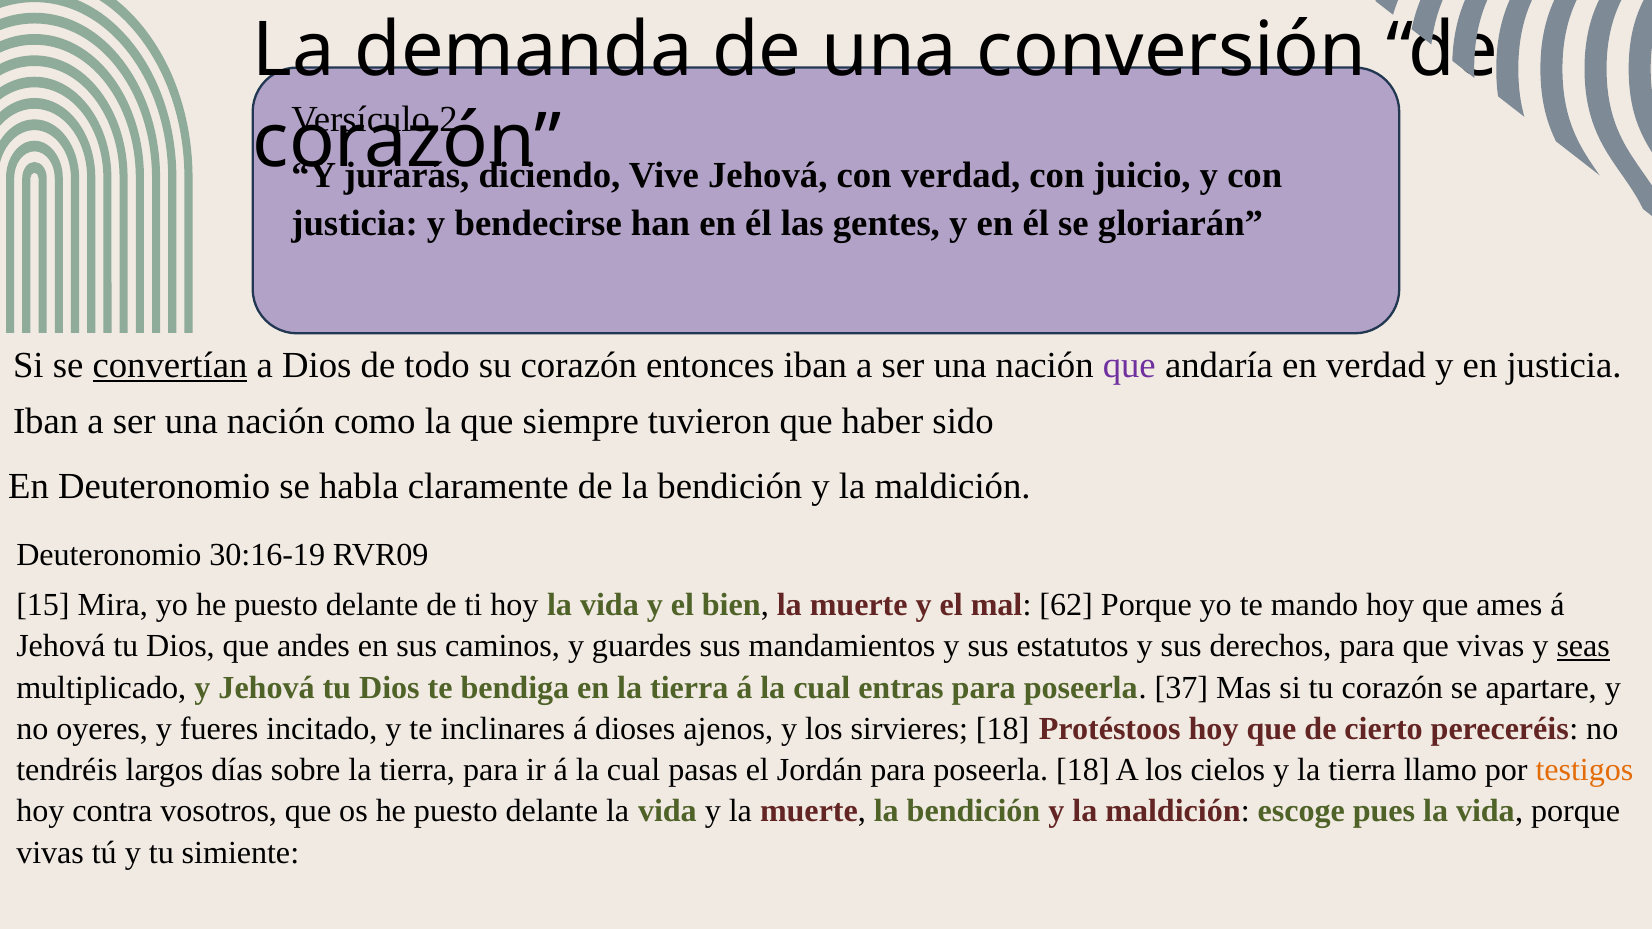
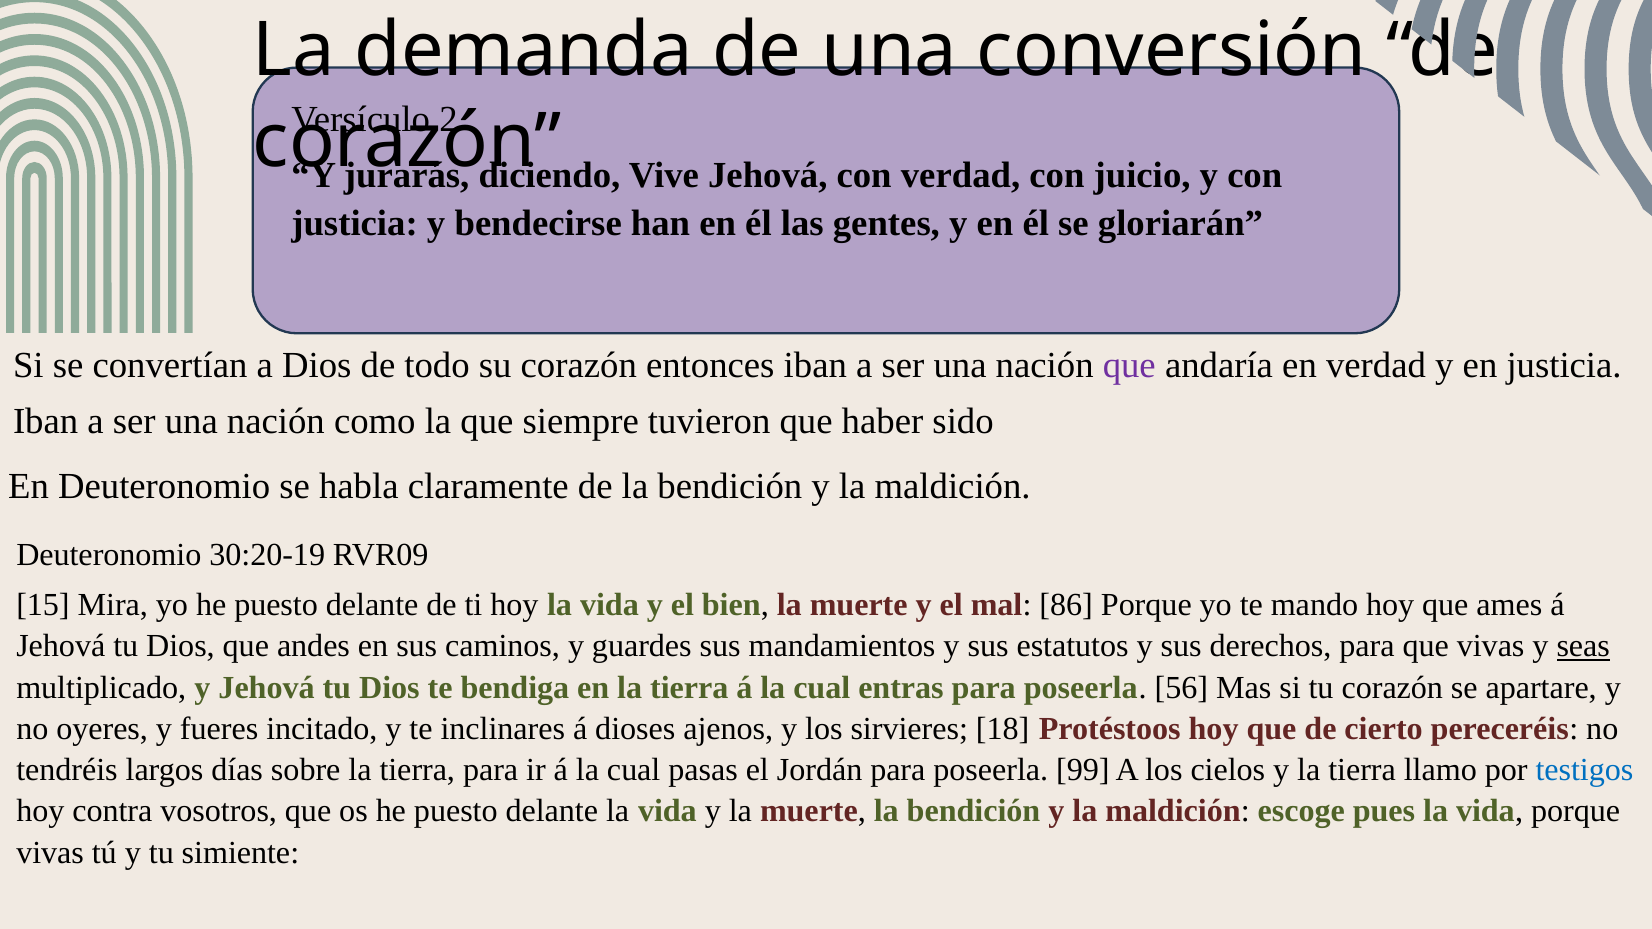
convertían underline: present -> none
30:16-19: 30:16-19 -> 30:20-19
62: 62 -> 86
37: 37 -> 56
poseerla 18: 18 -> 99
testigos colour: orange -> blue
